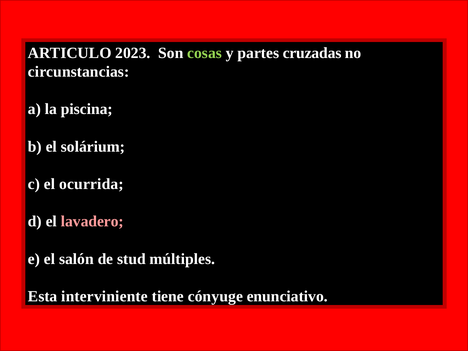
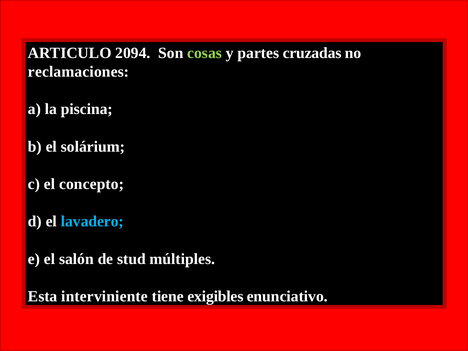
2023: 2023 -> 2094
circunstancias: circunstancias -> reclamaciones
ocurrida: ocurrida -> concepto
lavadero colour: pink -> light blue
cónyuge: cónyuge -> exigibles
